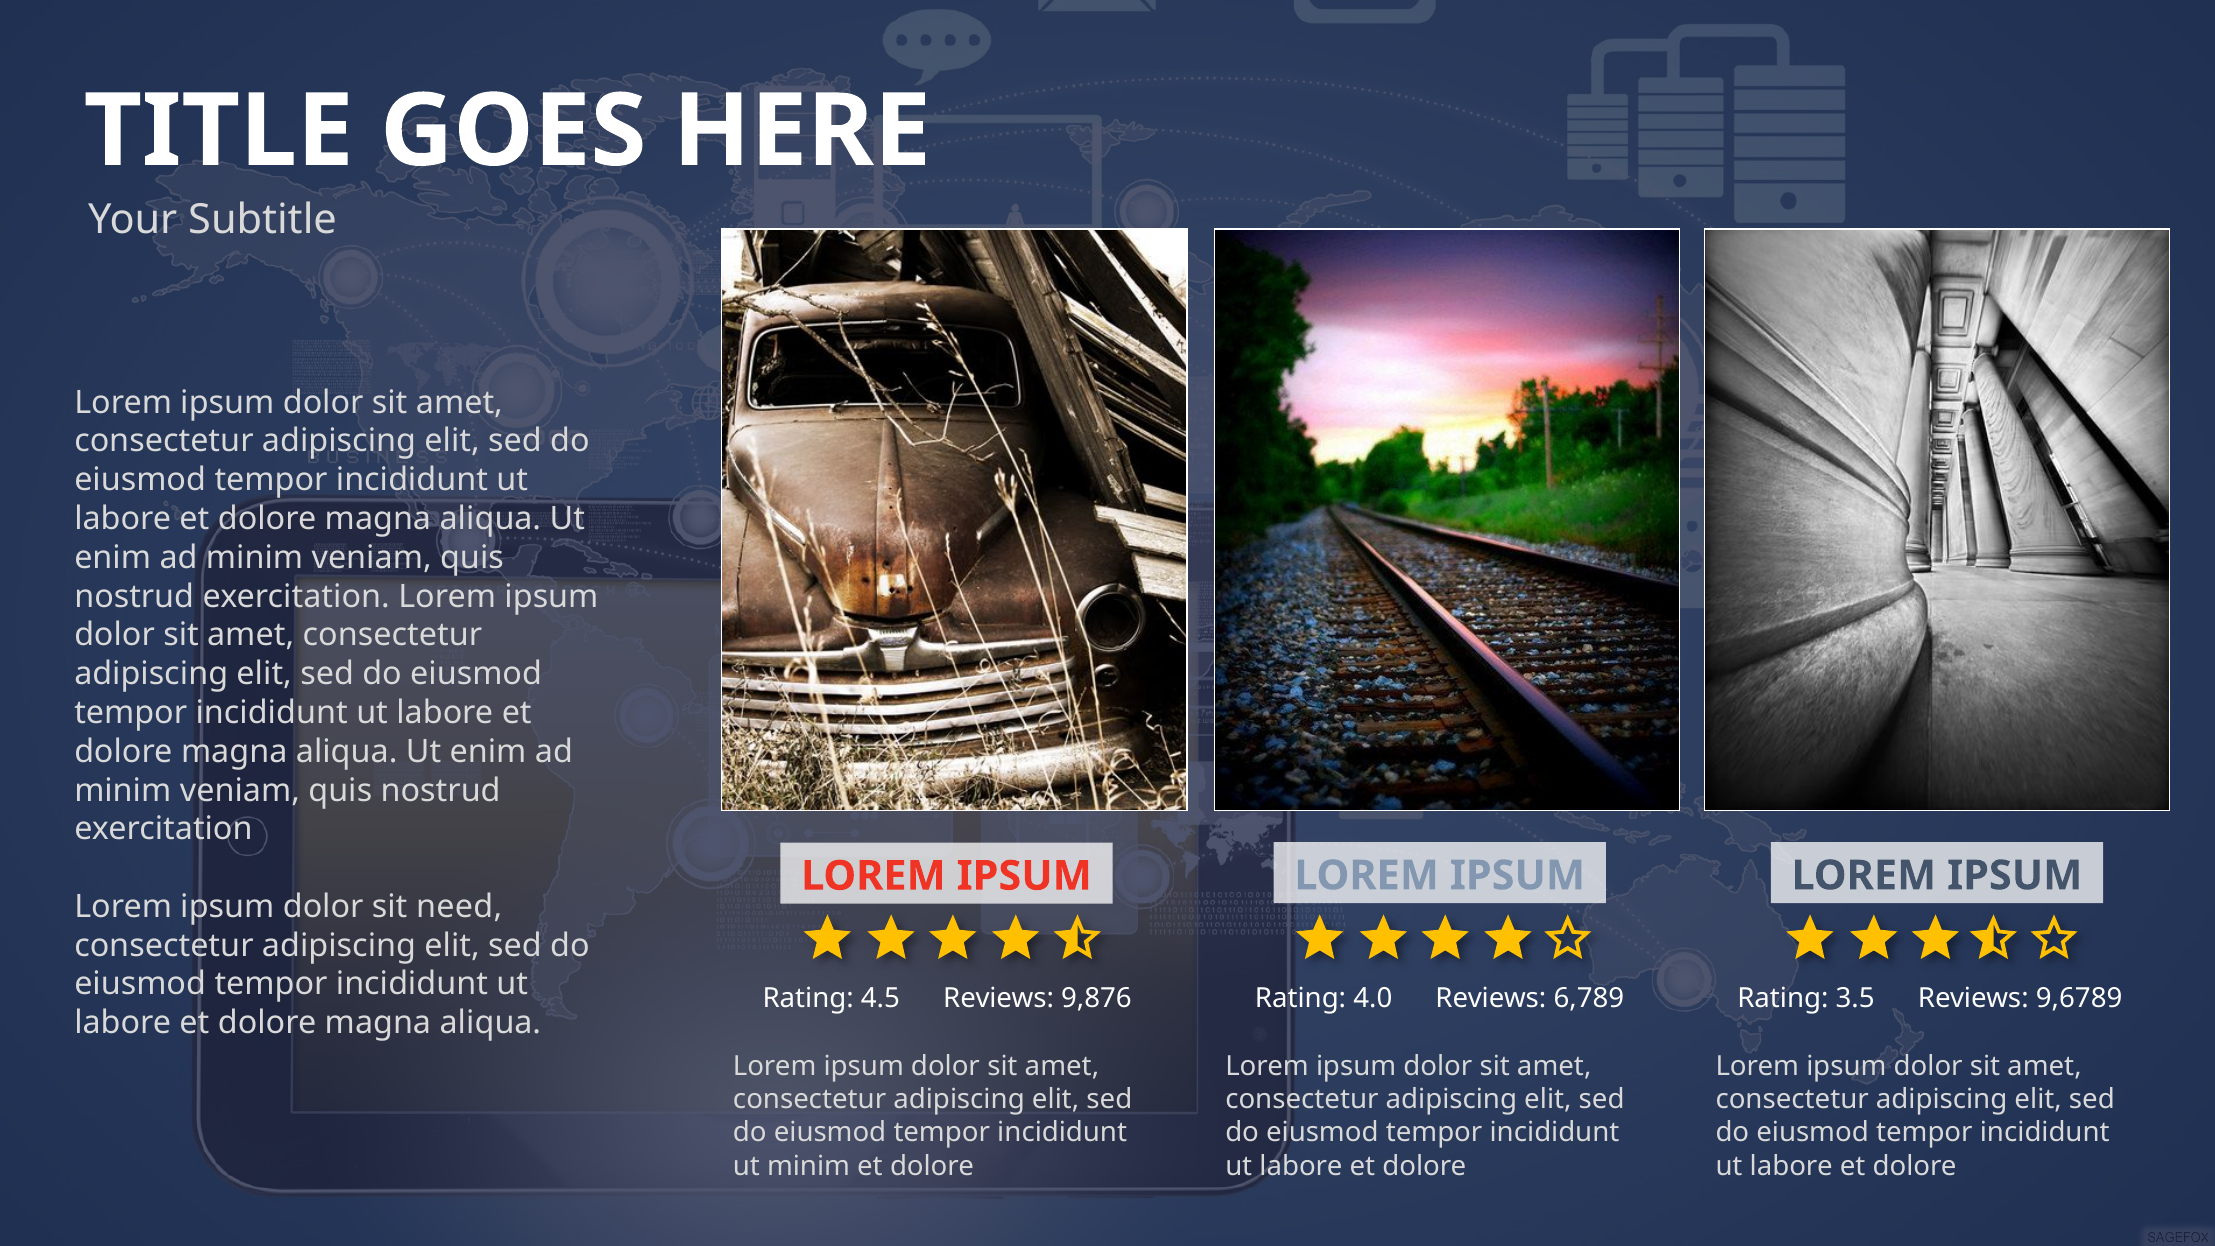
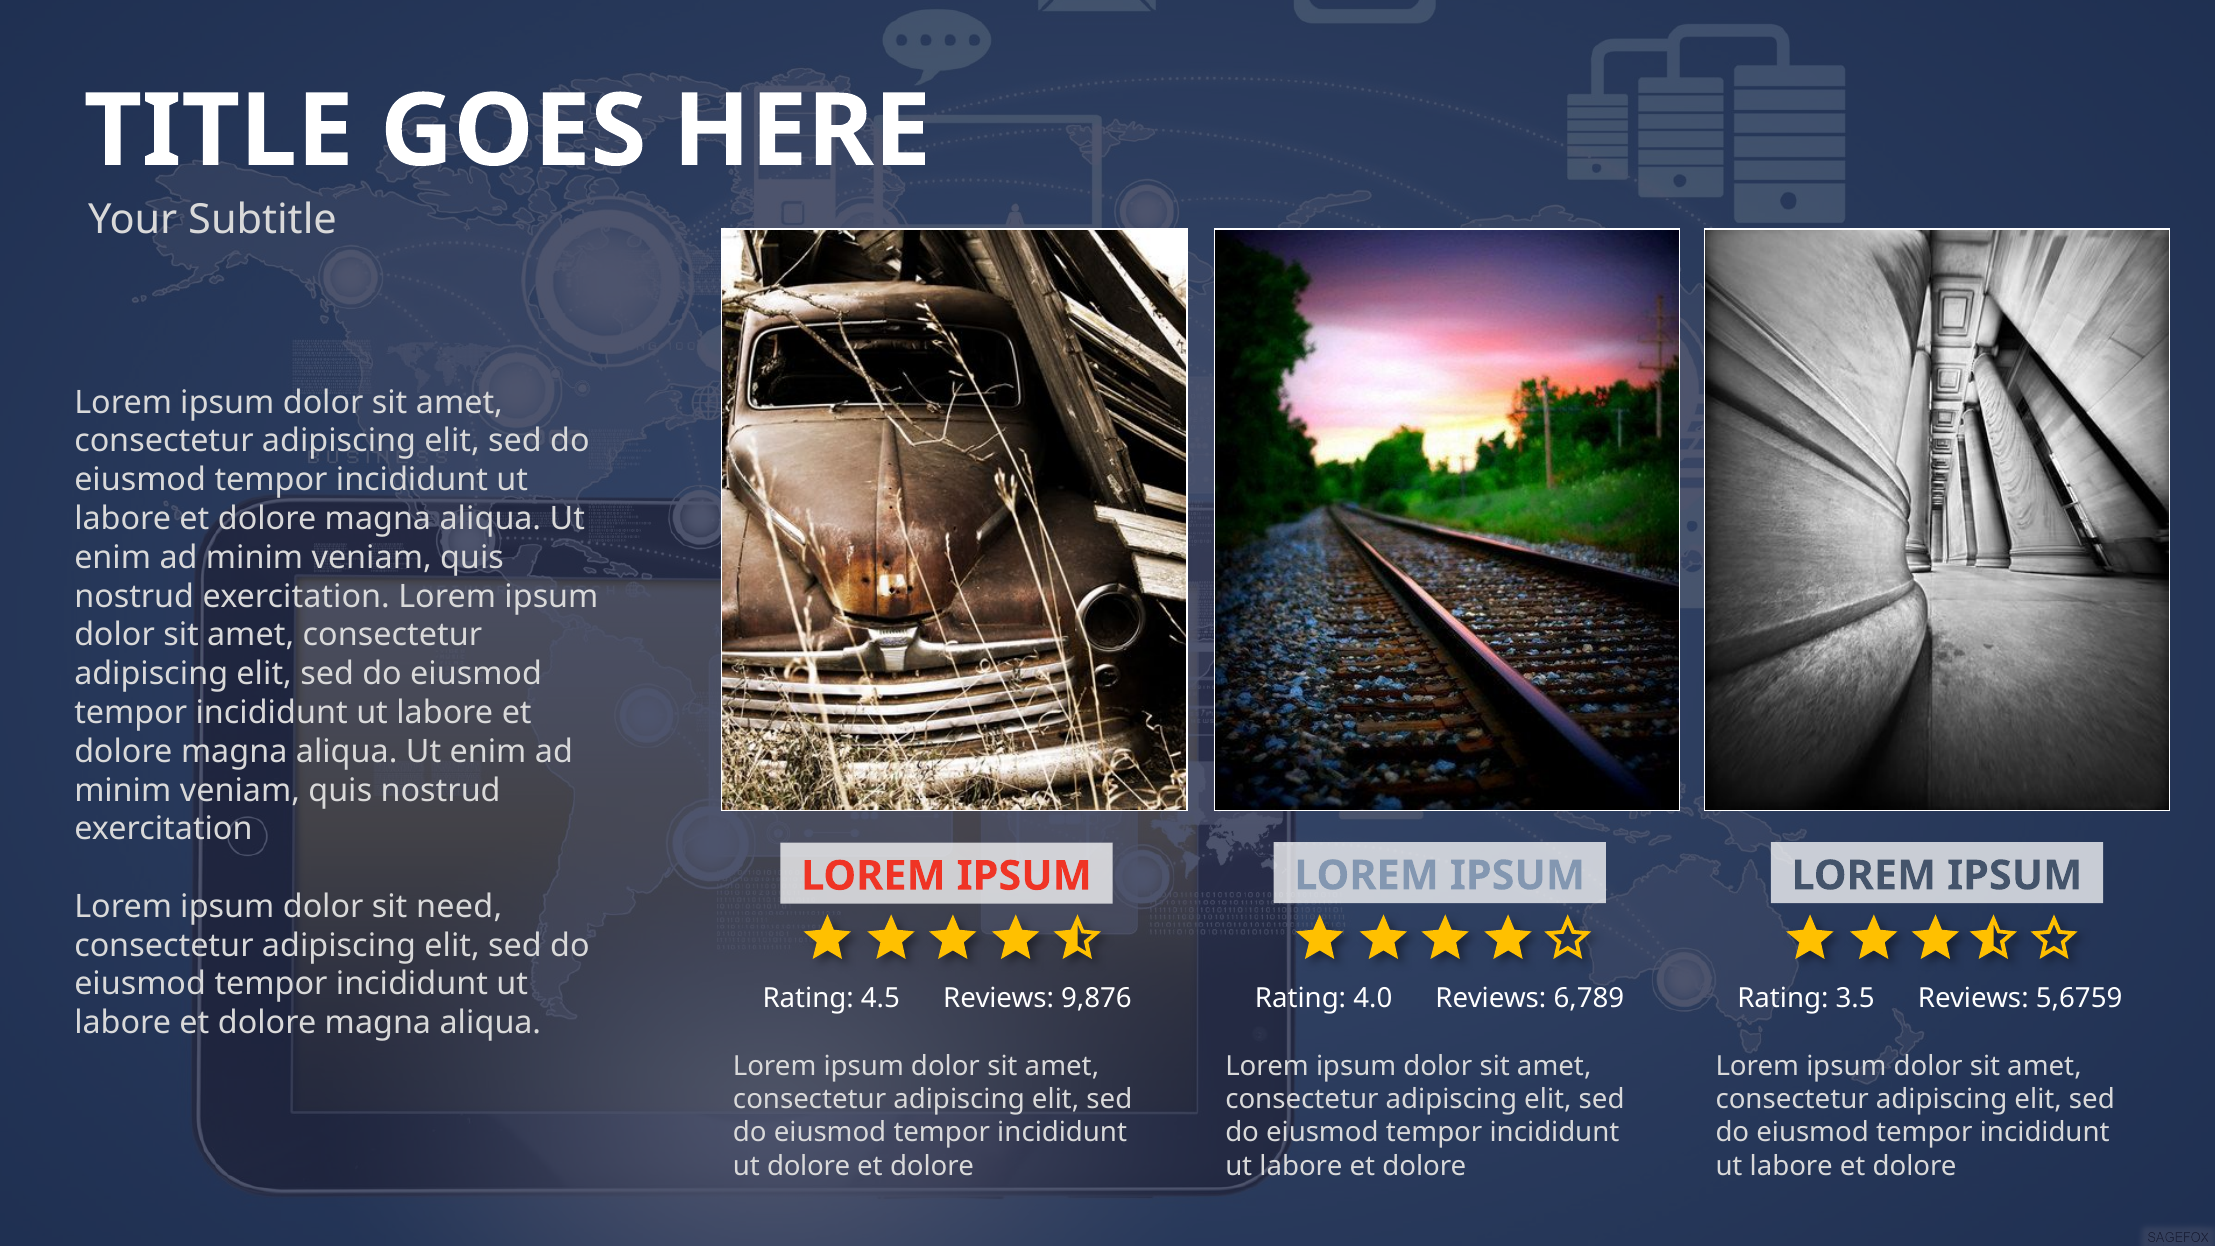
9,6789: 9,6789 -> 5,6759
ut minim: minim -> dolore
